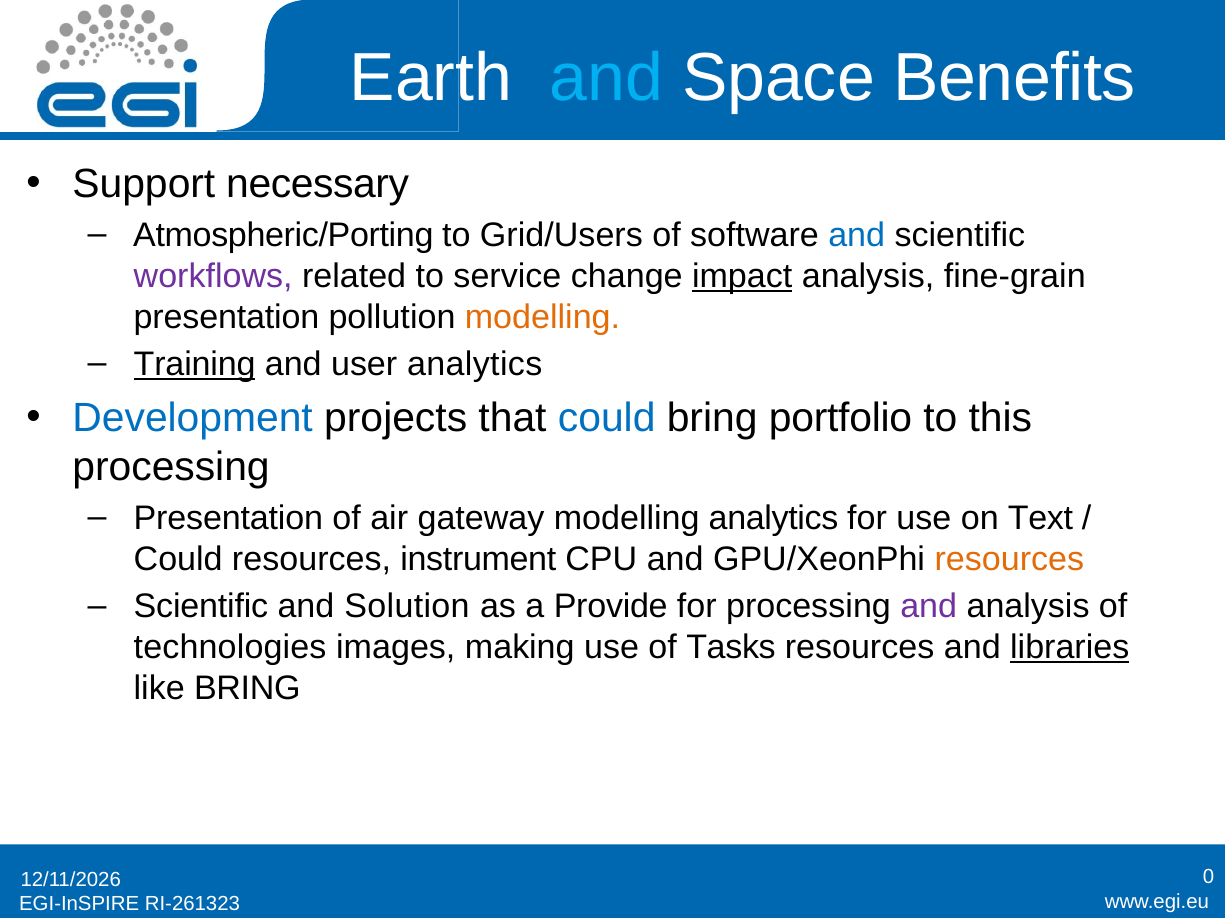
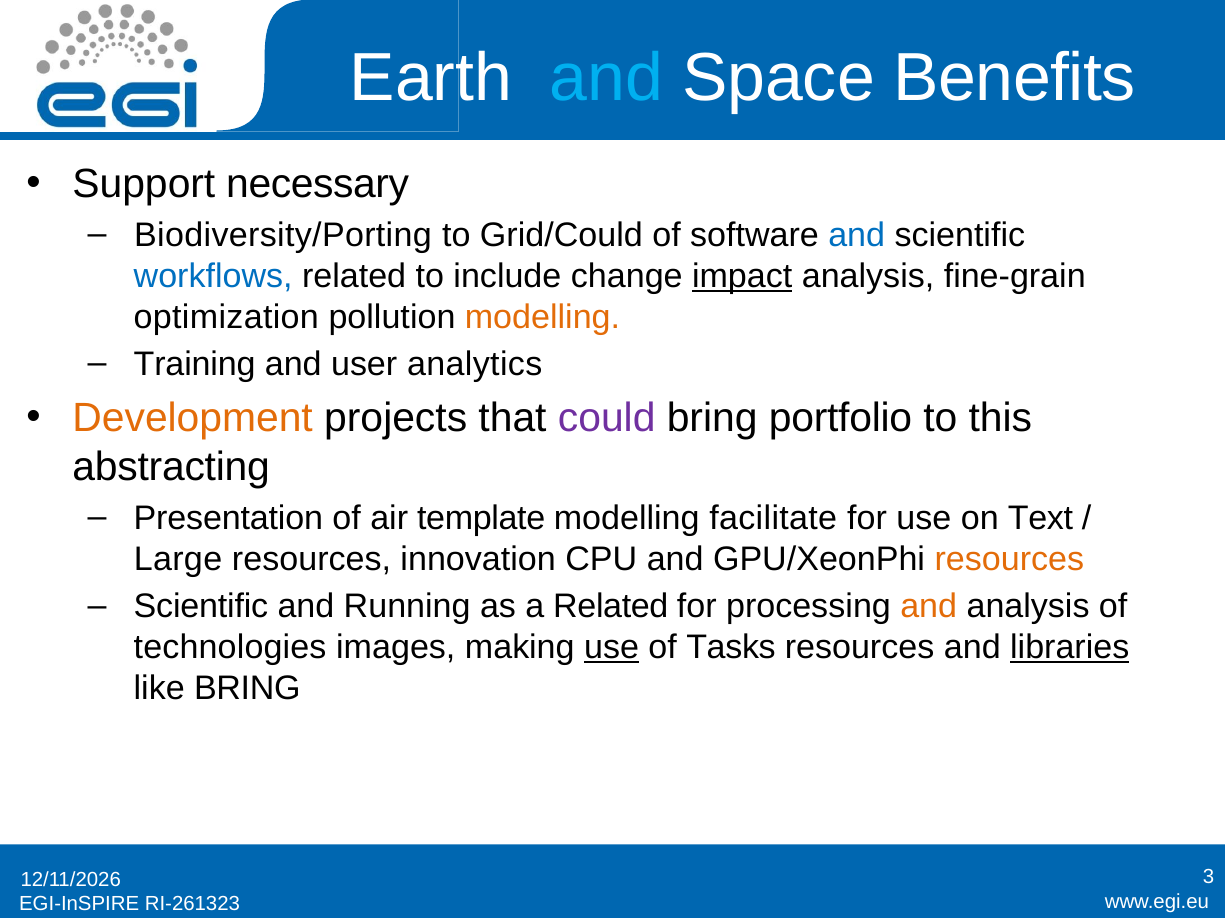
Atmospheric/Porting: Atmospheric/Porting -> Biodiversity/Porting
Grid/Users: Grid/Users -> Grid/Could
workflows colour: purple -> blue
service: service -> include
presentation at (226, 317): presentation -> optimization
Training underline: present -> none
Development colour: blue -> orange
could at (607, 418) colour: blue -> purple
processing at (171, 467): processing -> abstracting
gateway: gateway -> template
modelling analytics: analytics -> facilitate
Could at (178, 560): Could -> Large
instrument: instrument -> innovation
Solution: Solution -> Running
a Provide: Provide -> Related
and at (929, 607) colour: purple -> orange
use at (612, 648) underline: none -> present
0: 0 -> 3
